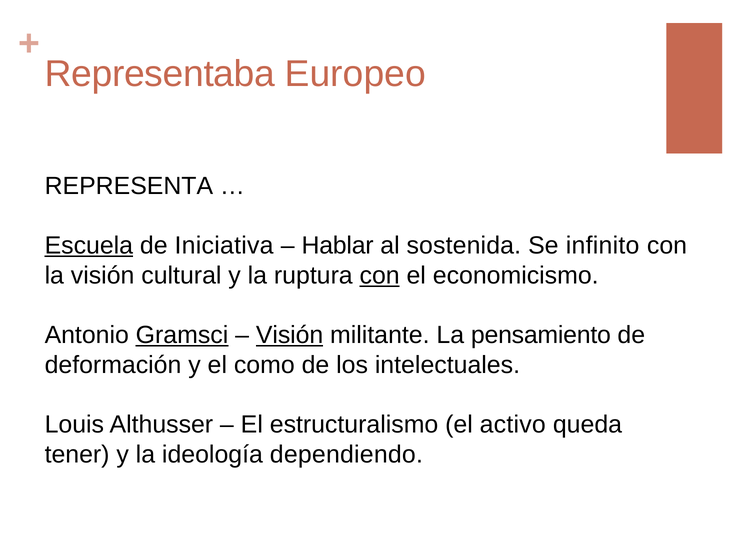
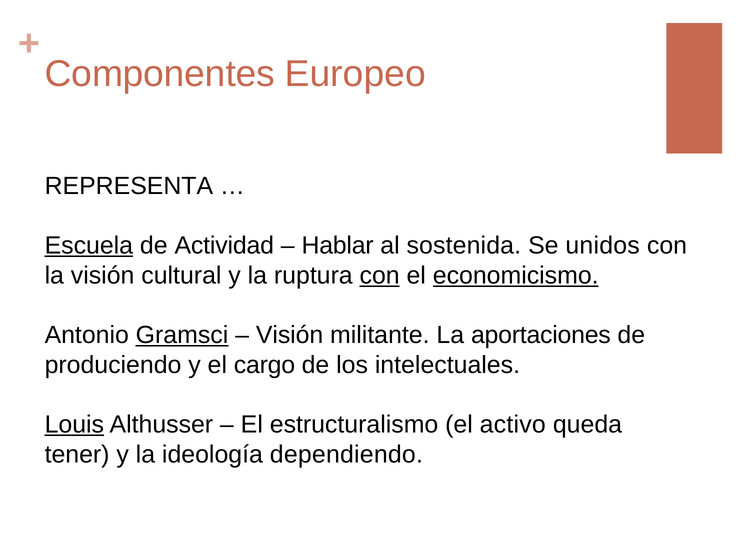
Representaba: Representaba -> Componentes
Iniciativa: Iniciativa -> Actividad
infinito: infinito -> unidos
economicismo underline: none -> present
Visión at (290, 335) underline: present -> none
pensamiento: pensamiento -> aportaciones
deformación: deformación -> produciendo
como: como -> cargo
Louis underline: none -> present
